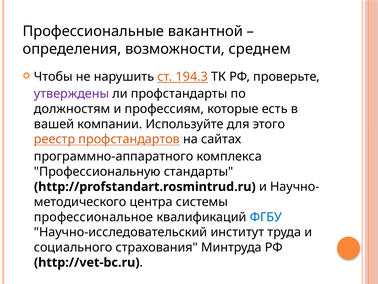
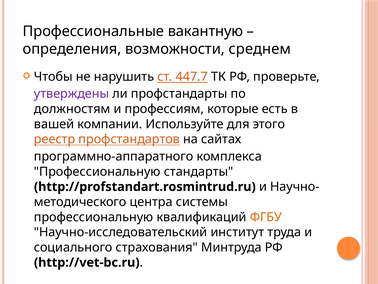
вакантной: вакантной -> вакантную
194.3: 194.3 -> 447.7
профессиональное at (94, 217): профессиональное -> профессиональную
ФГБУ colour: blue -> orange
